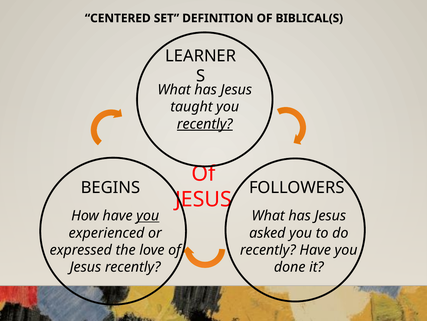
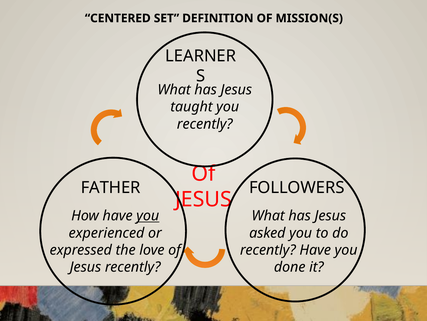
BIBLICAL(S: BIBLICAL(S -> MISSION(S
recently at (205, 124) underline: present -> none
BEGINS: BEGINS -> FATHER
